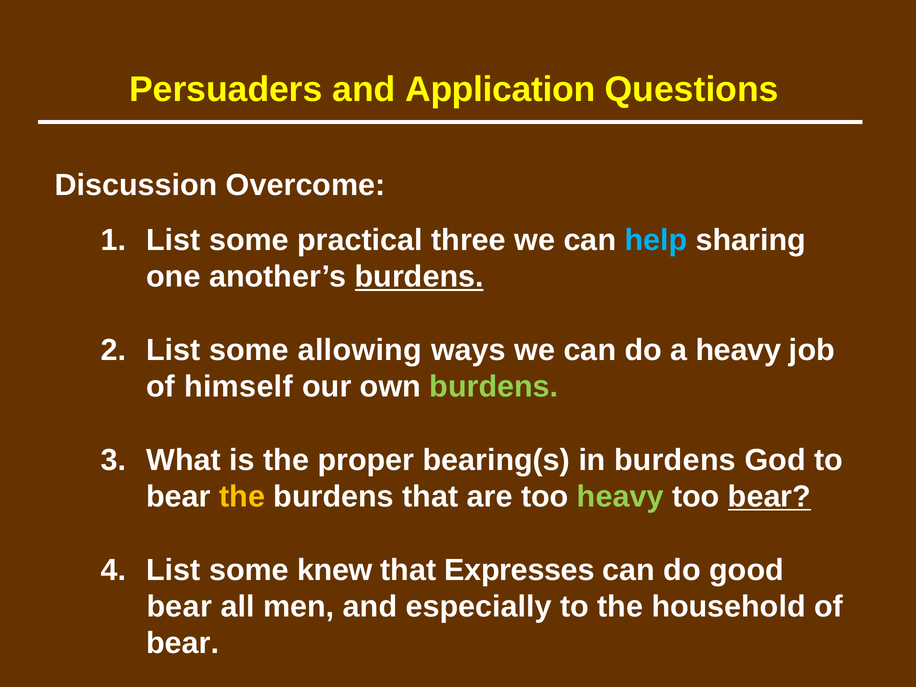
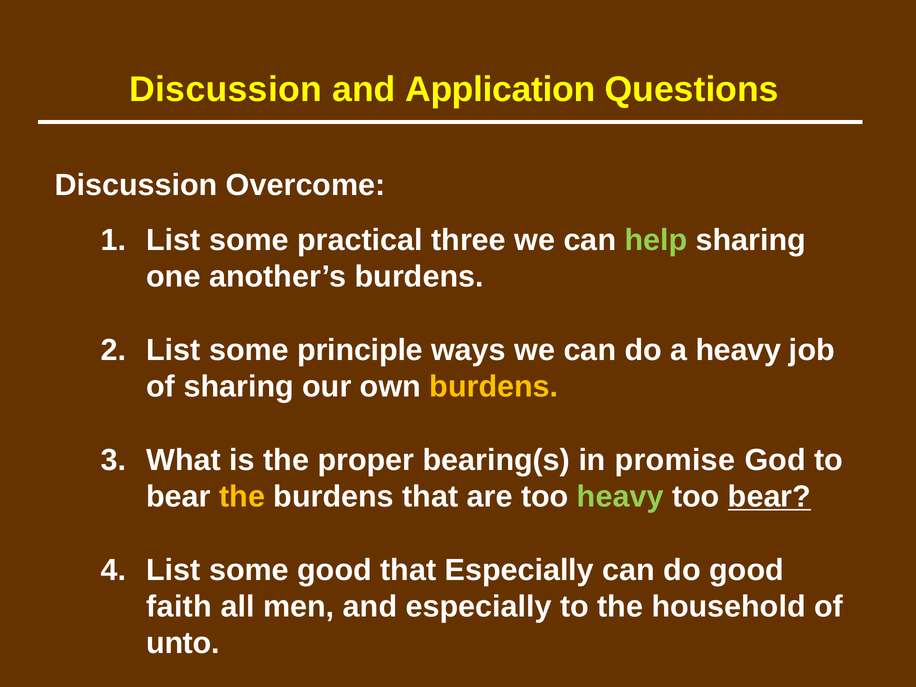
Persuaders at (226, 89): Persuaders -> Discussion
help colour: light blue -> light green
burdens at (419, 277) underline: present -> none
allowing: allowing -> principle
of himself: himself -> sharing
burdens at (494, 387) colour: light green -> yellow
in burdens: burdens -> promise
some knew: knew -> good
that Expresses: Expresses -> Especially
bear at (179, 607): bear -> faith
bear at (183, 643): bear -> unto
